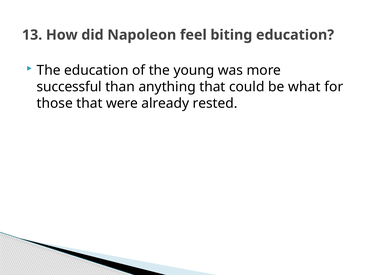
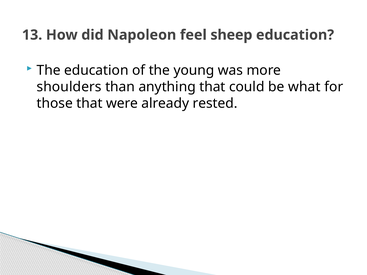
biting: biting -> sheep
successful: successful -> shoulders
